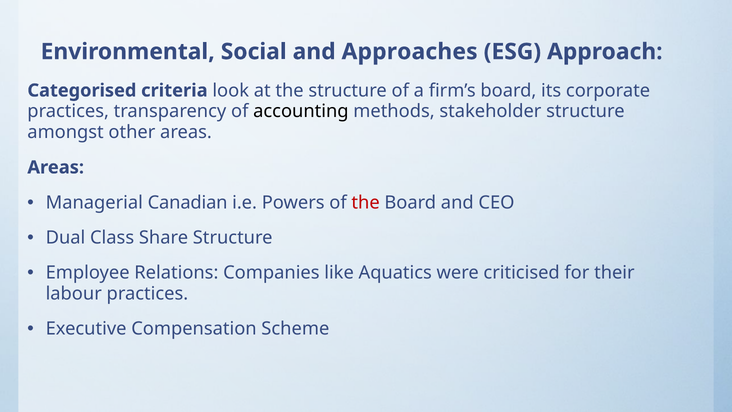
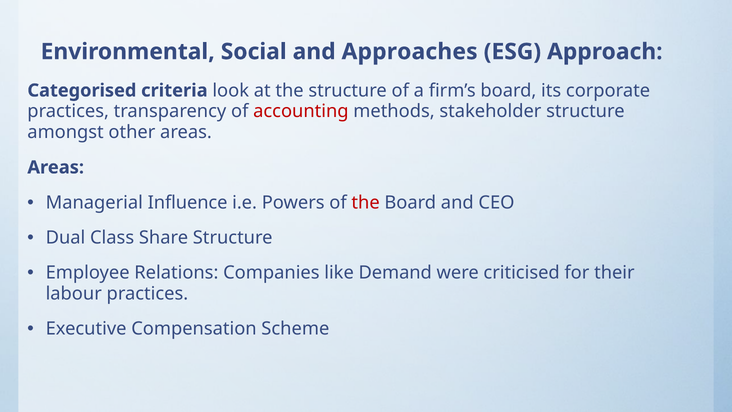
accounting colour: black -> red
Canadian: Canadian -> Influence
Aquatics: Aquatics -> Demand
